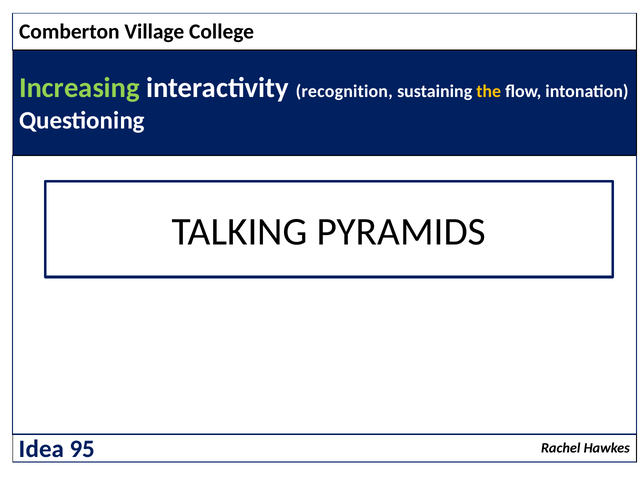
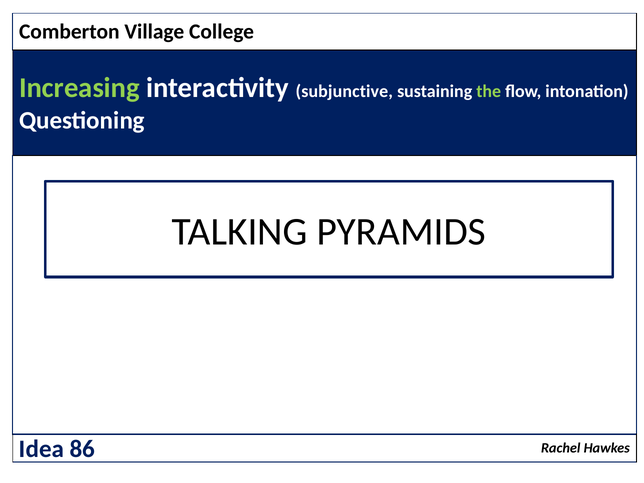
recognition: recognition -> subjunctive
the colour: yellow -> light green
95: 95 -> 86
